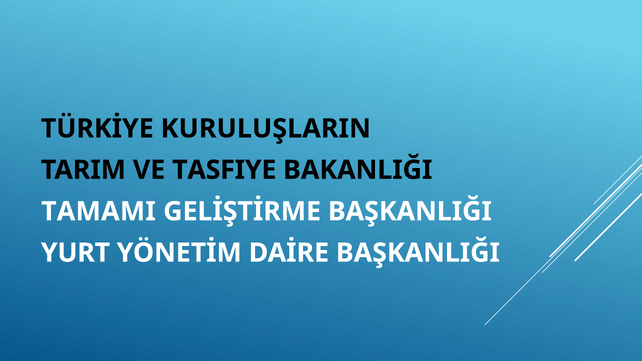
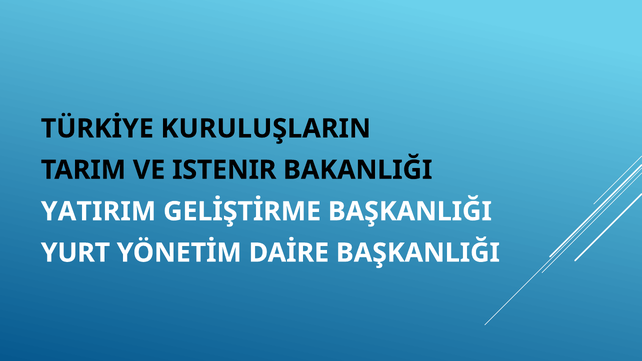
TASFIYE: TASFIYE -> ISTENIR
TAMAMI: TAMAMI -> YATIRIM
